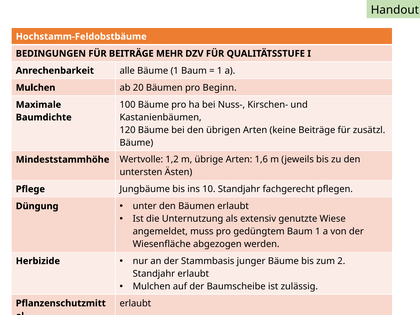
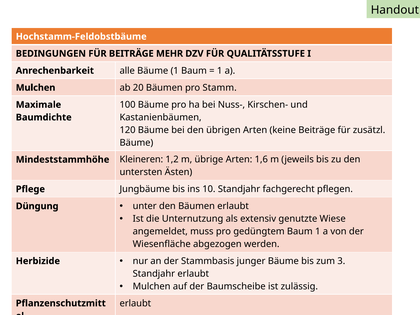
Beginn: Beginn -> Stamm
Wertvolle: Wertvolle -> Kleineren
2: 2 -> 3
